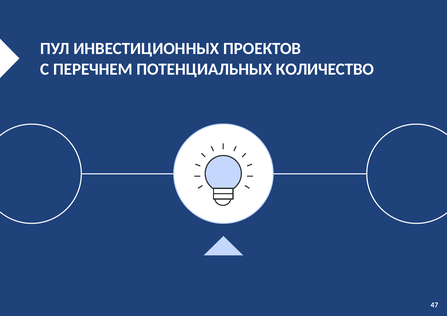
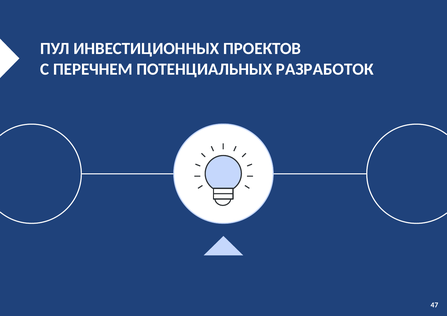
КОЛИЧЕСТВО: КОЛИЧЕСТВО -> РАЗРАБОТОК
